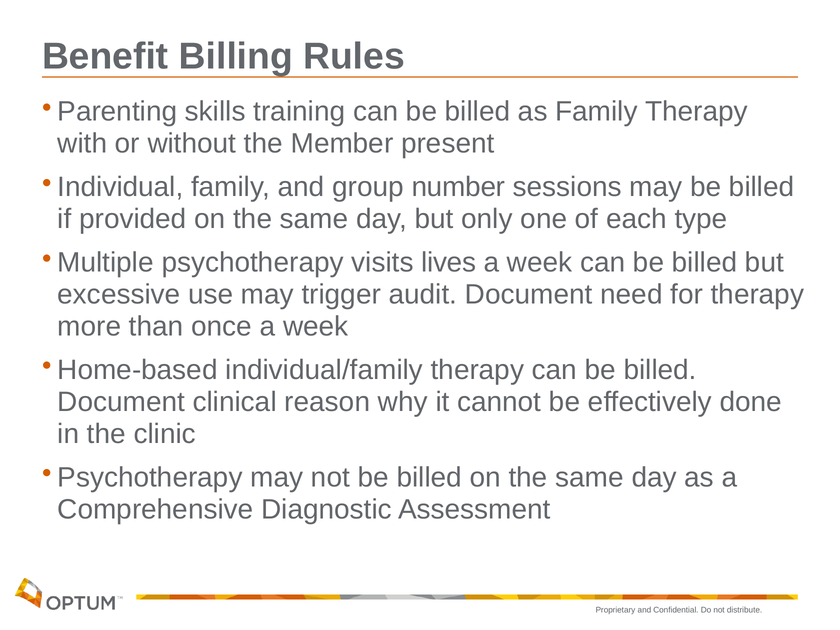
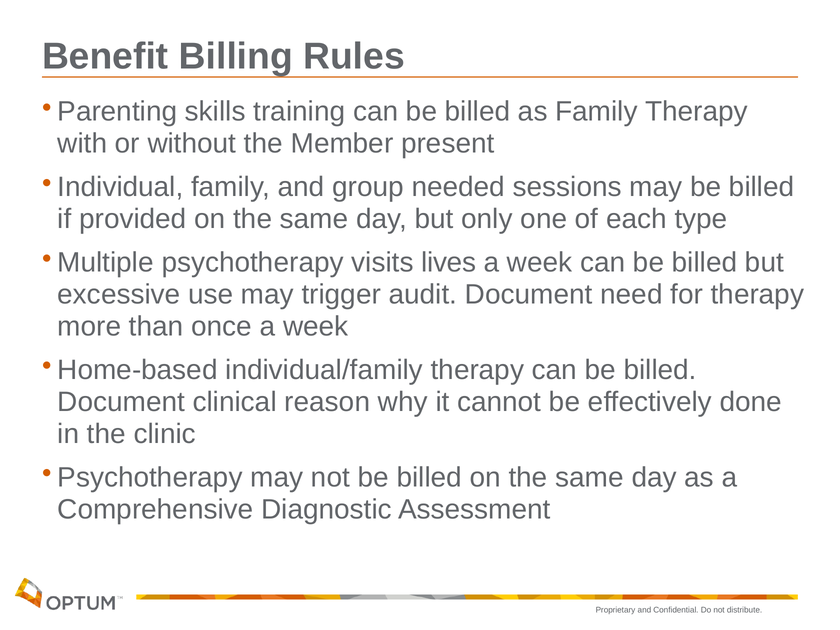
number: number -> needed
